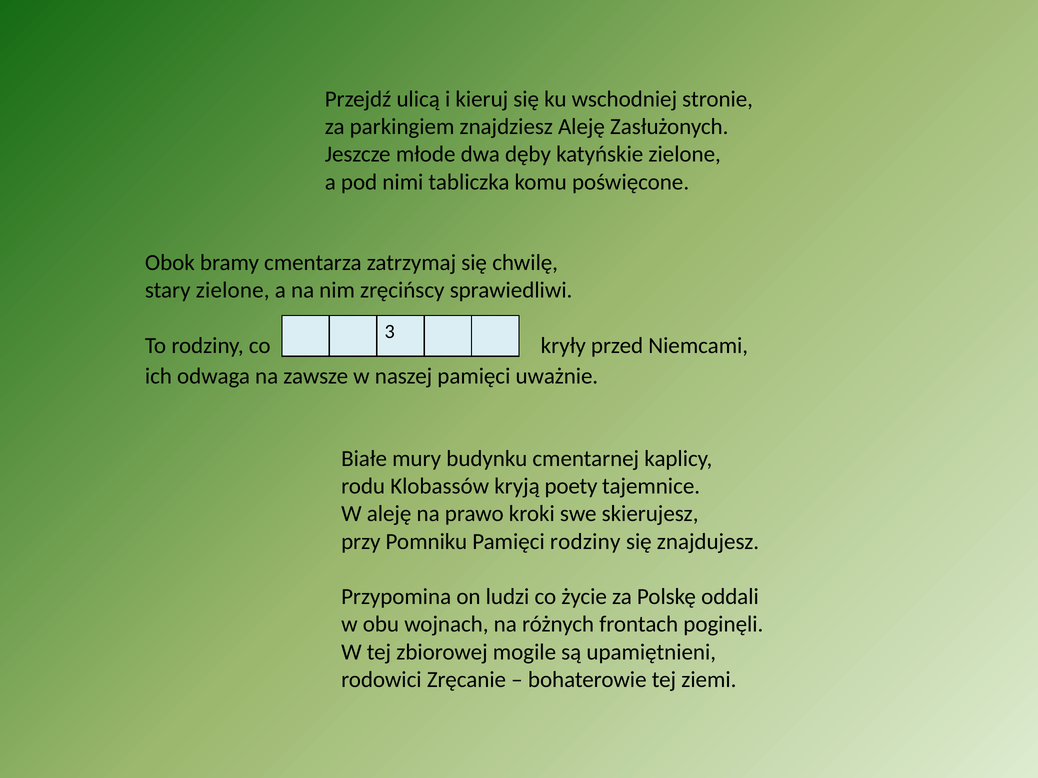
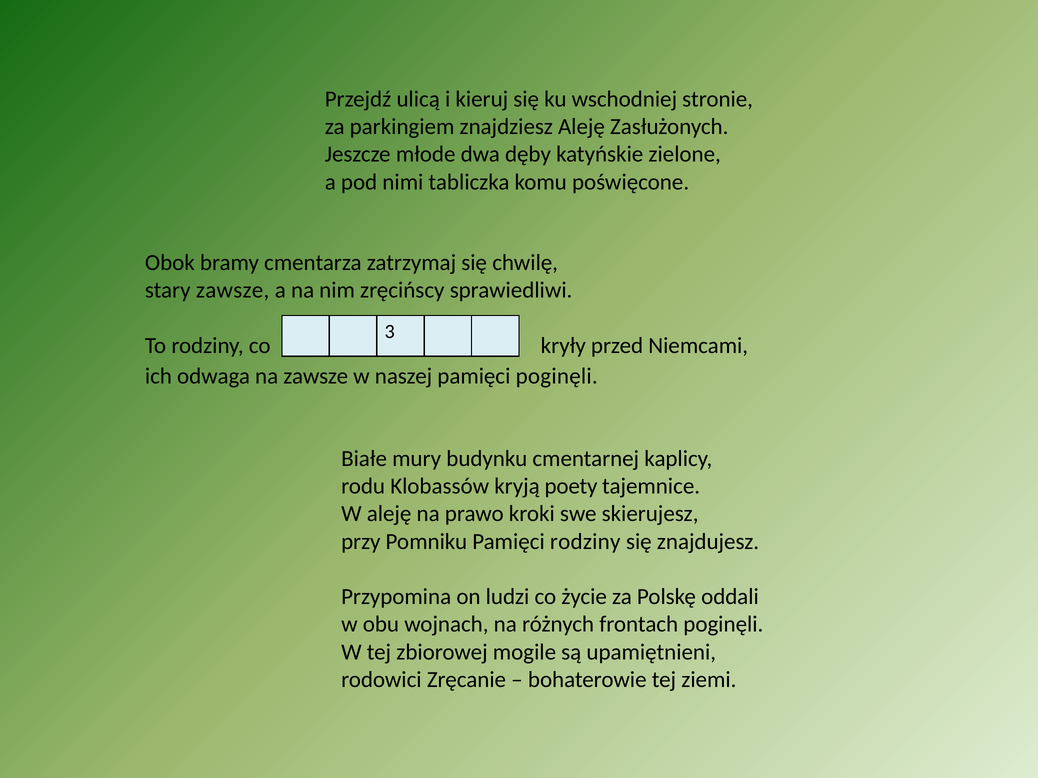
stary zielone: zielone -> zawsze
pamięci uważnie: uważnie -> poginęli
